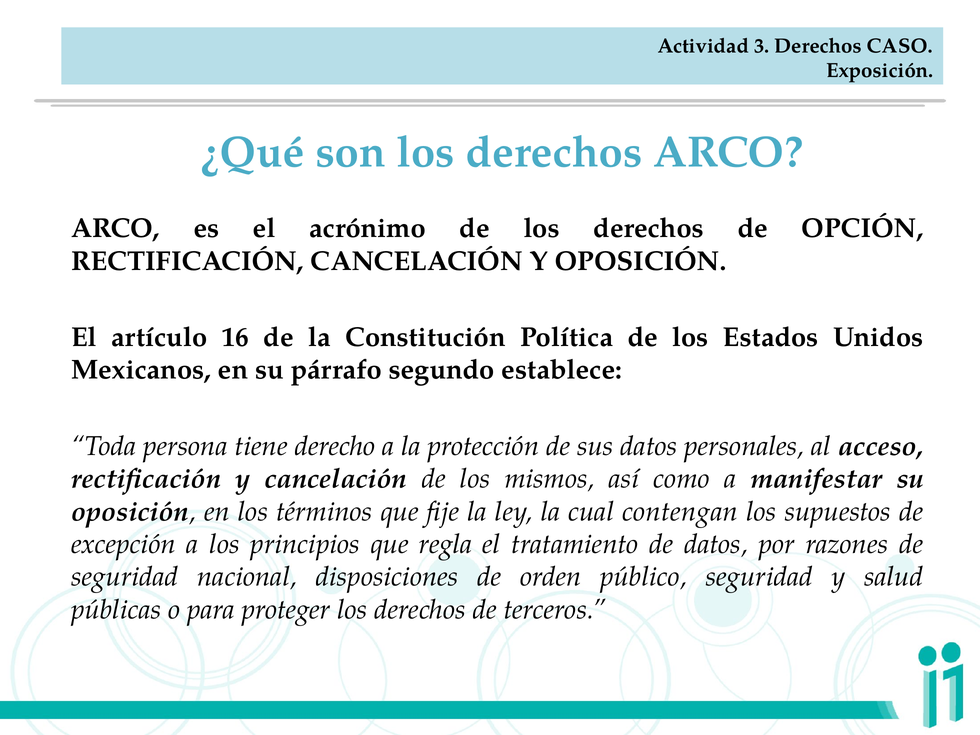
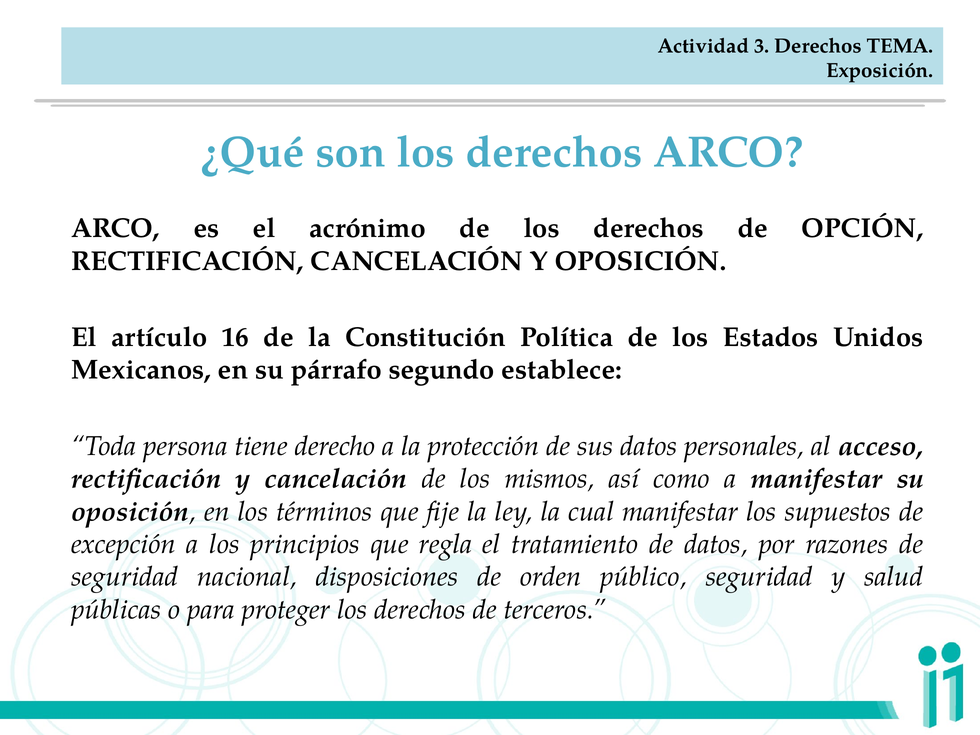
CASO: CASO -> TEMA
cual contengan: contengan -> manifestar
